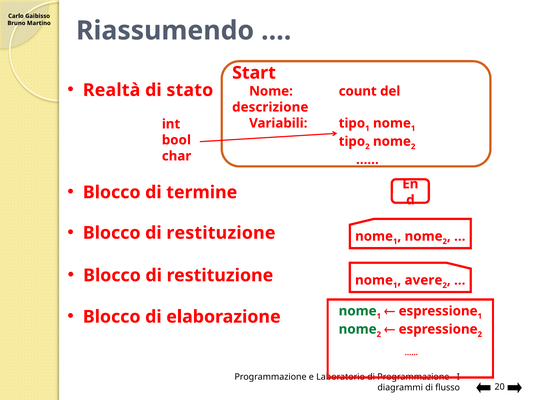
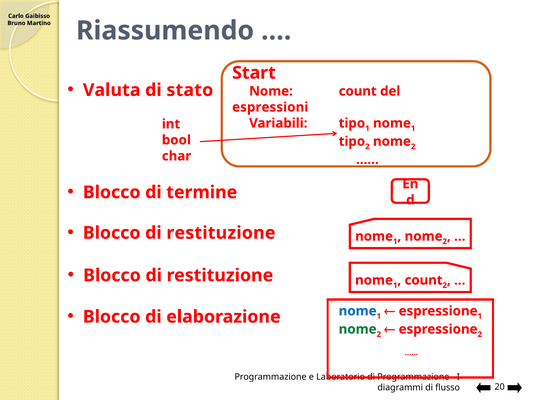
Realtà: Realtà -> Valuta
descrizione: descrizione -> espressioni
avere at (423, 280): avere -> count
nome at (358, 311) colour: green -> blue
